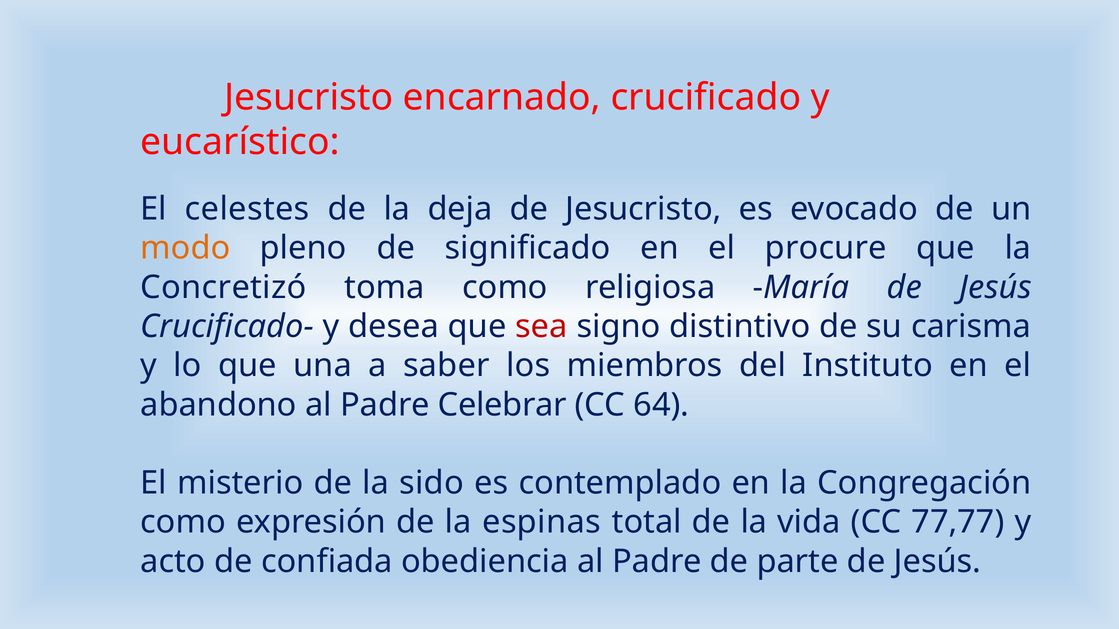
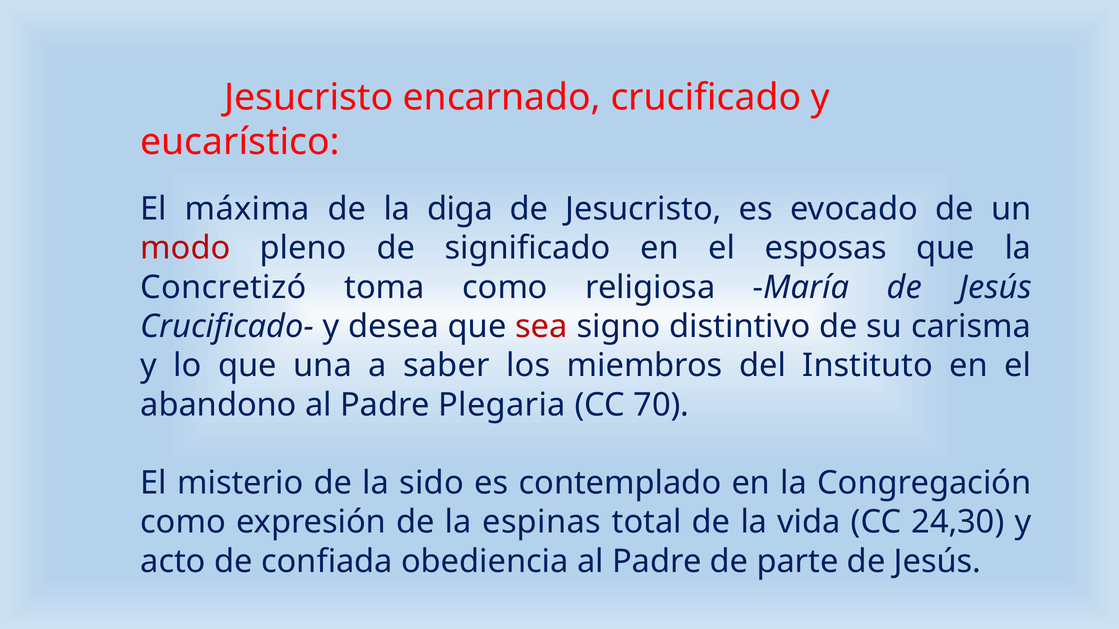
celestes: celestes -> máxima
deja: deja -> diga
modo colour: orange -> red
procure: procure -> esposas
Celebrar: Celebrar -> Plegaria
64: 64 -> 70
77,77: 77,77 -> 24,30
